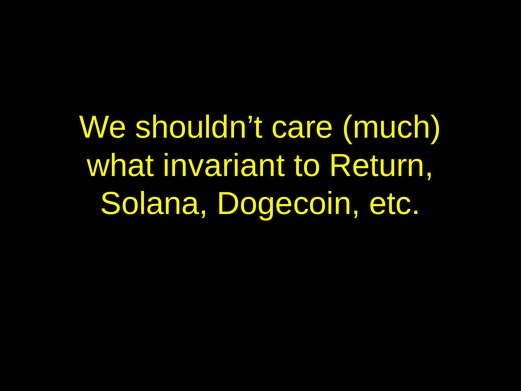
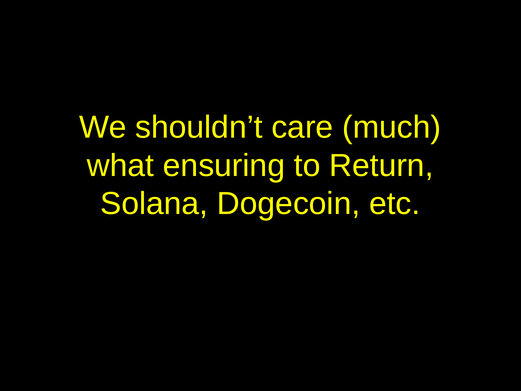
invariant: invariant -> ensuring
